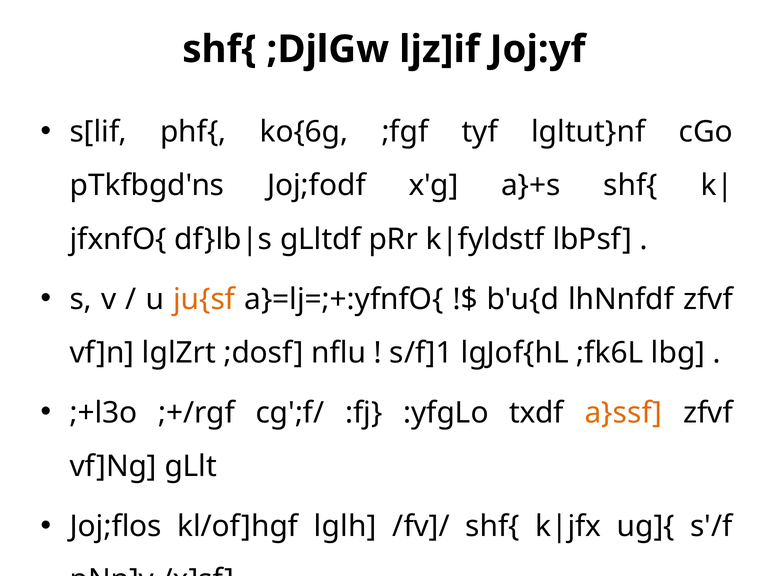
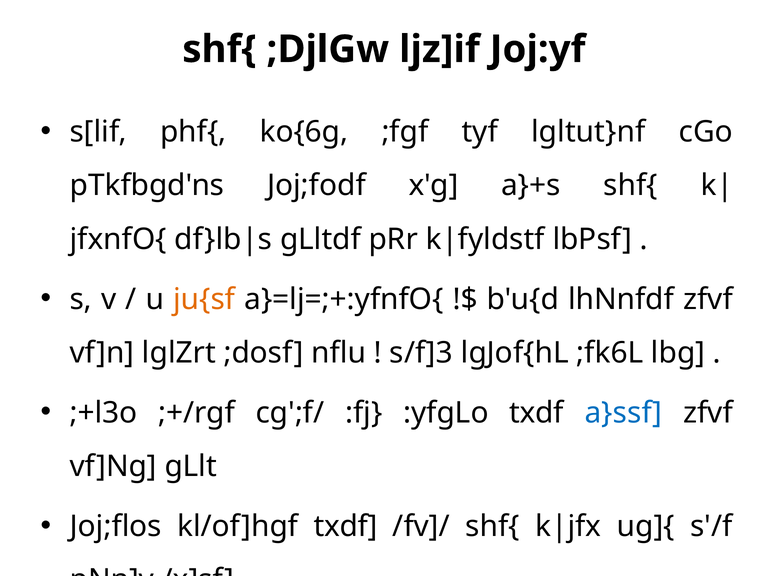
s/f]1: s/f]1 -> s/f]3
a}ssf colour: orange -> blue
kl/of]hgf lglh: lglh -> txdf
